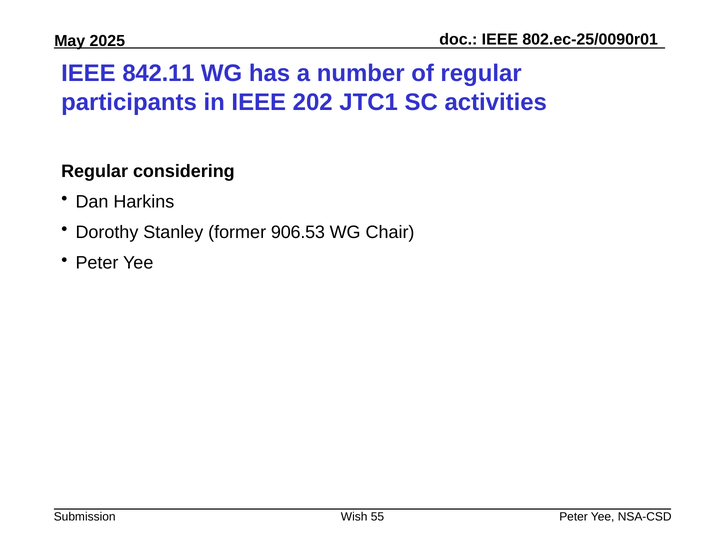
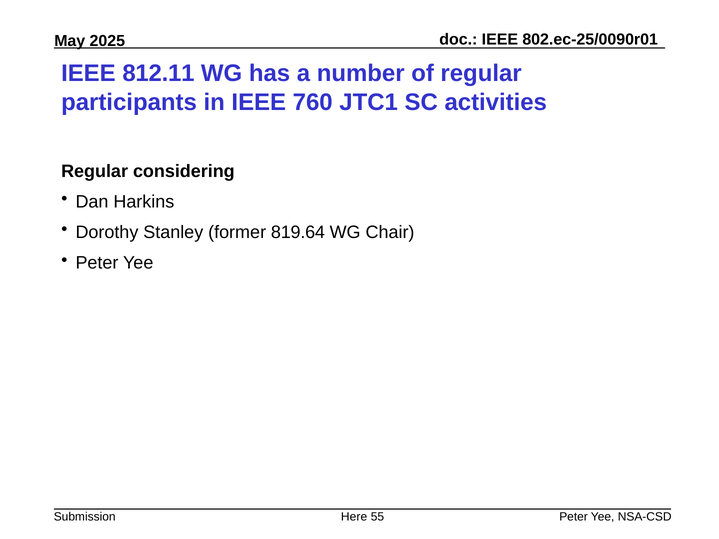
842.11: 842.11 -> 812.11
202: 202 -> 760
906.53: 906.53 -> 819.64
Wish: Wish -> Here
